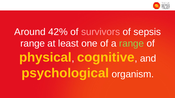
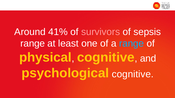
42%: 42% -> 41%
range at (132, 44) colour: light green -> light blue
psychological organism: organism -> cognitive
